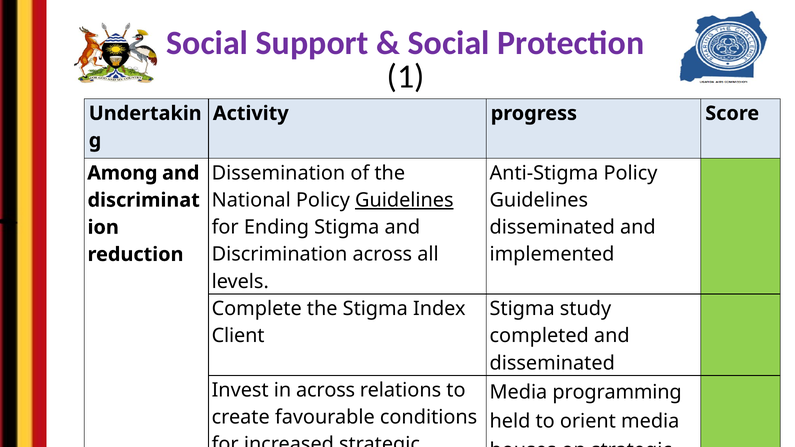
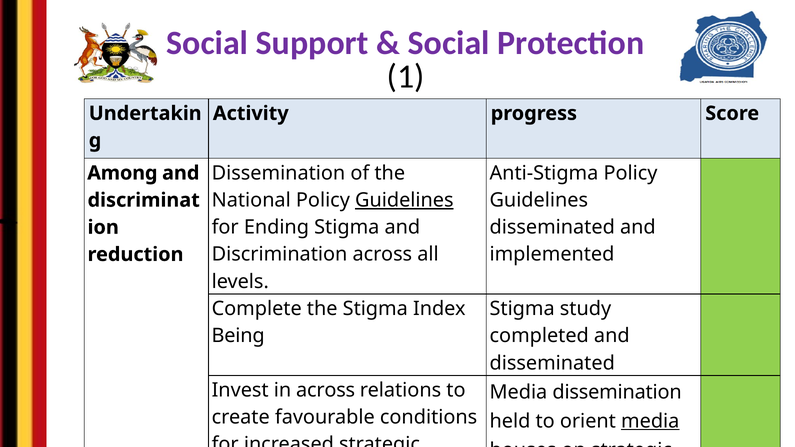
Client: Client -> Being
Media programming: programming -> dissemination
media at (650, 421) underline: none -> present
